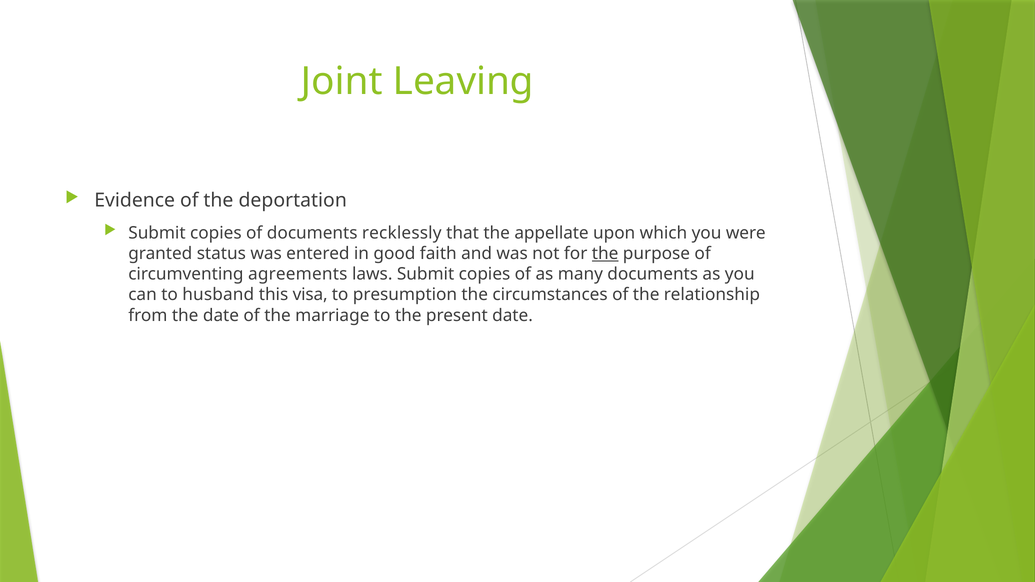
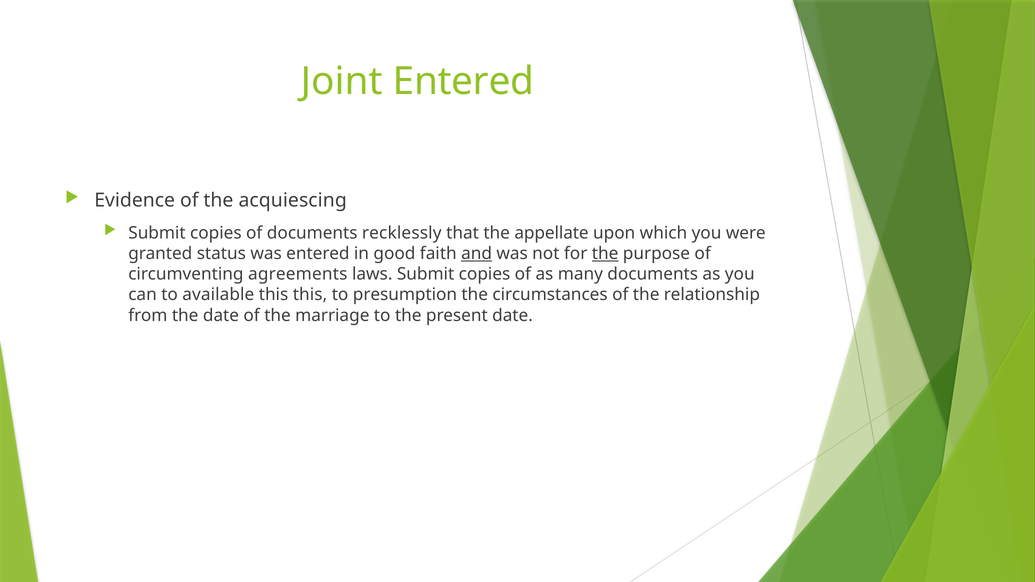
Joint Leaving: Leaving -> Entered
deportation: deportation -> acquiescing
and underline: none -> present
husband: husband -> available
this visa: visa -> this
